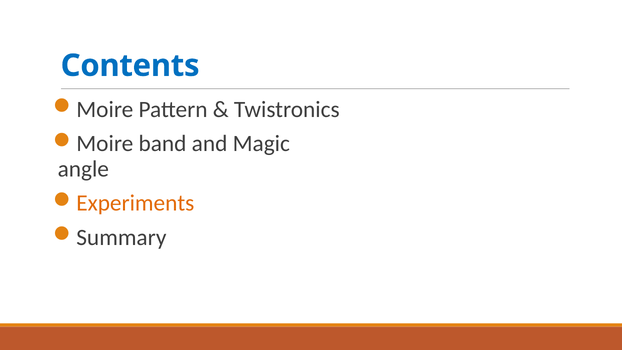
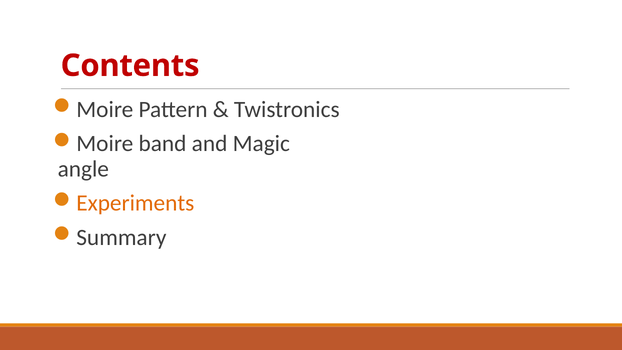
Contents colour: blue -> red
